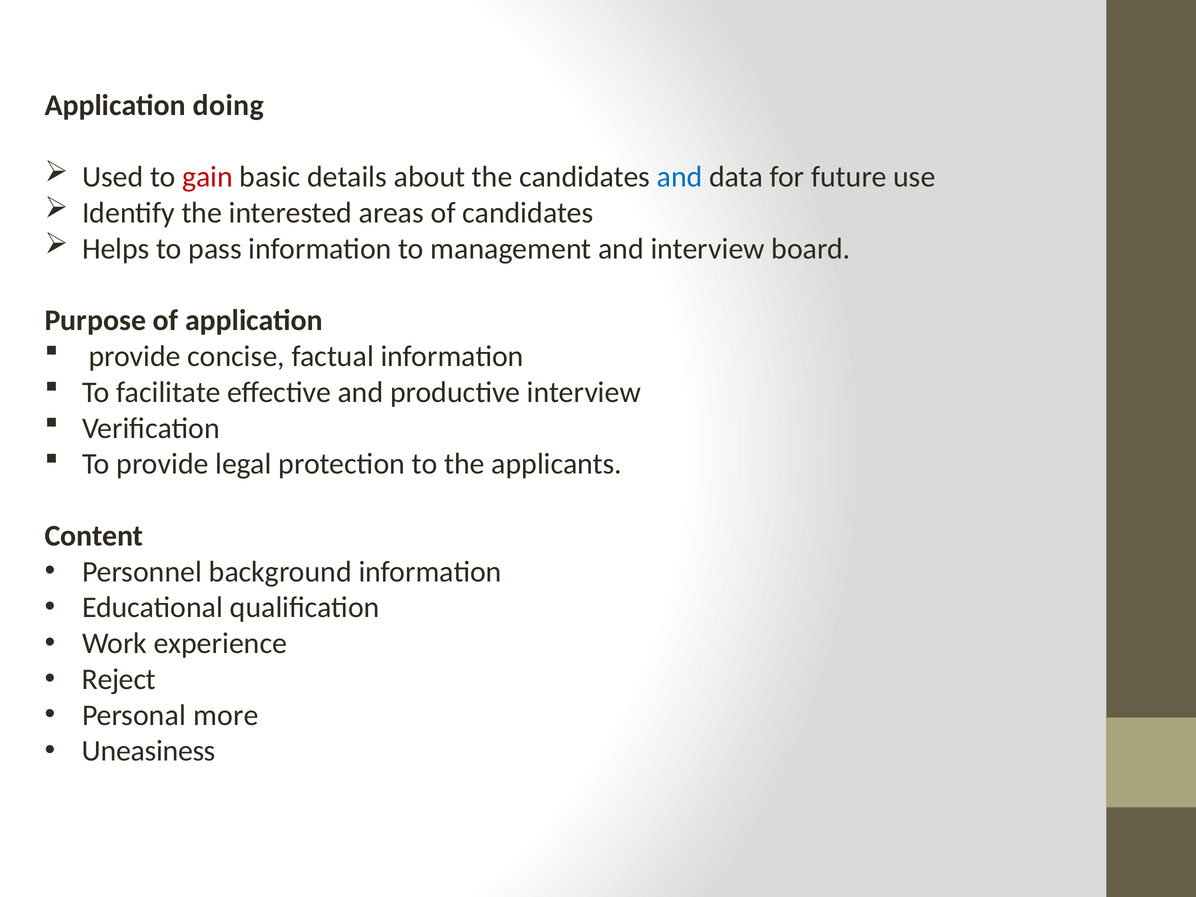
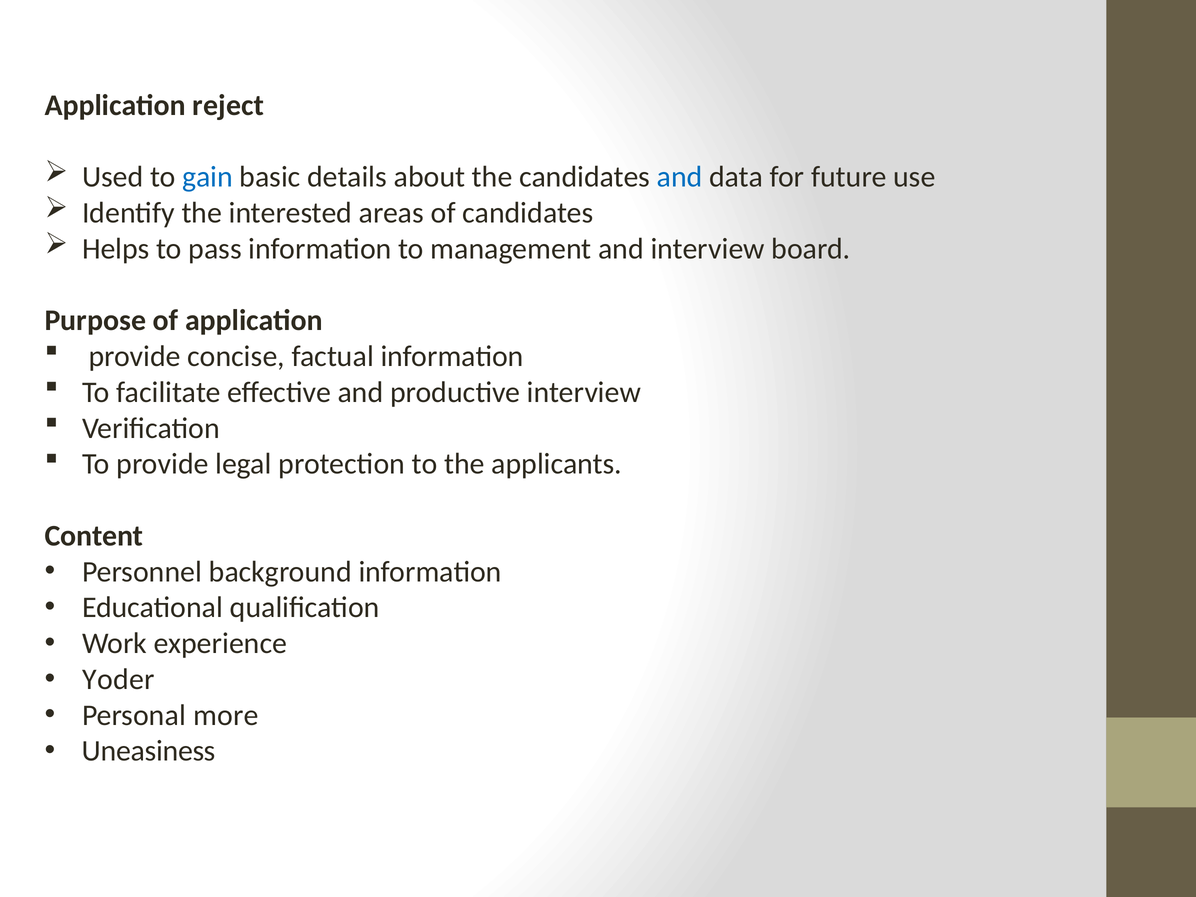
doing: doing -> reject
gain colour: red -> blue
Reject: Reject -> Yoder
